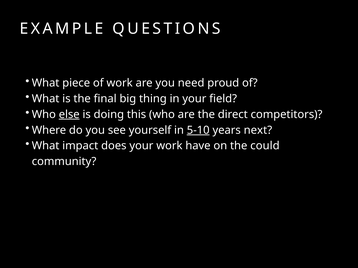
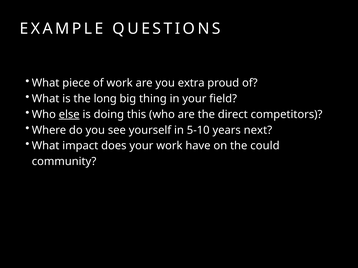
need: need -> extra
final: final -> long
5-10 underline: present -> none
